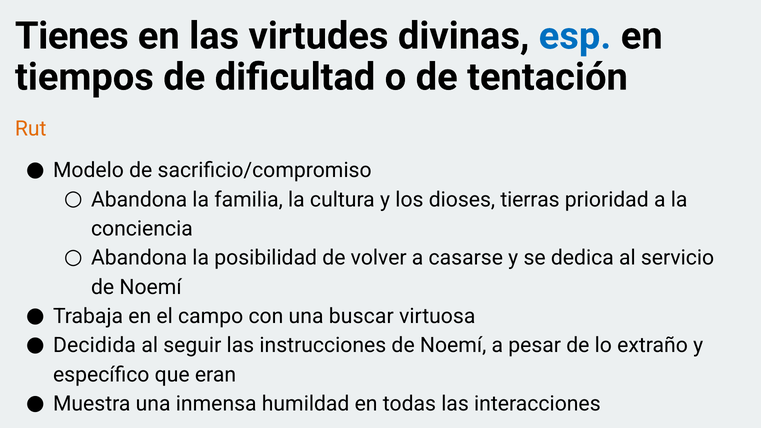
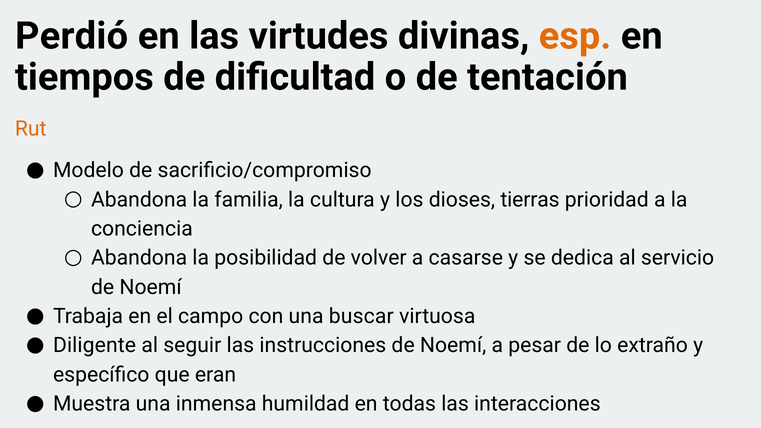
Tienes: Tienes -> Perdió
esp colour: blue -> orange
Decidida: Decidida -> Diligente
